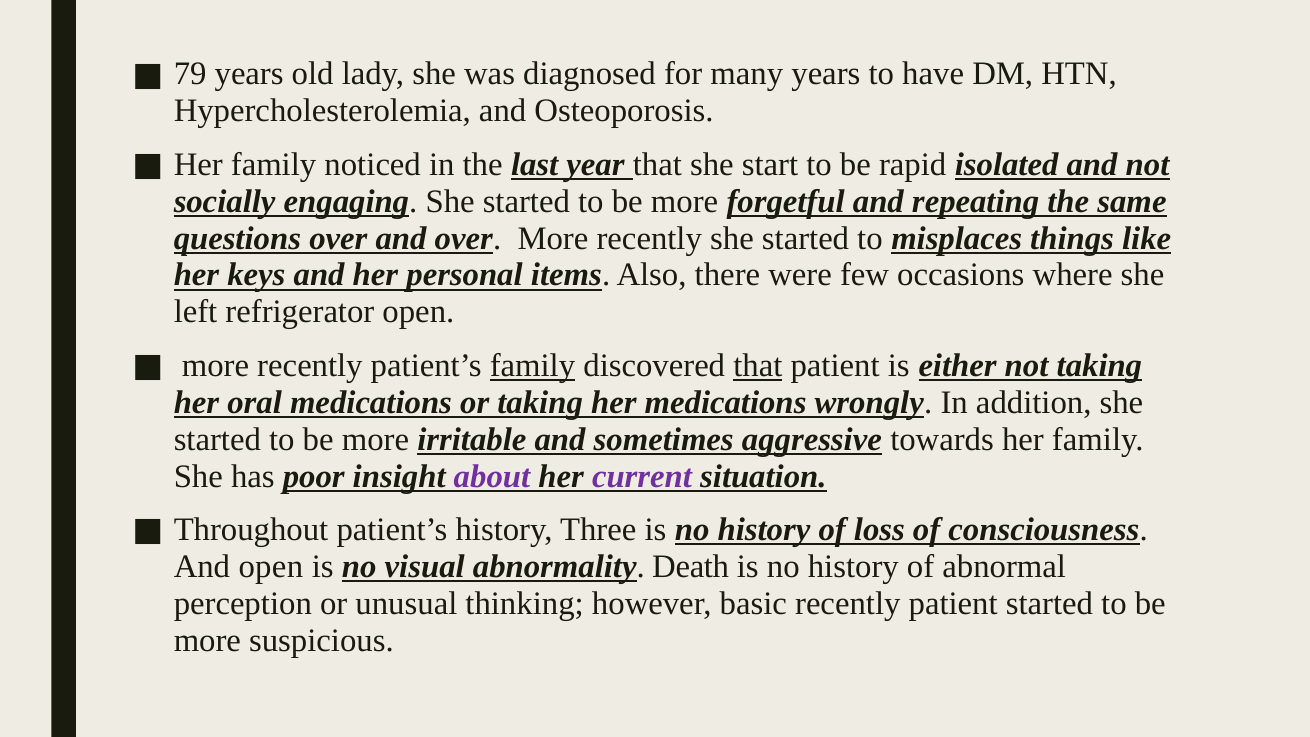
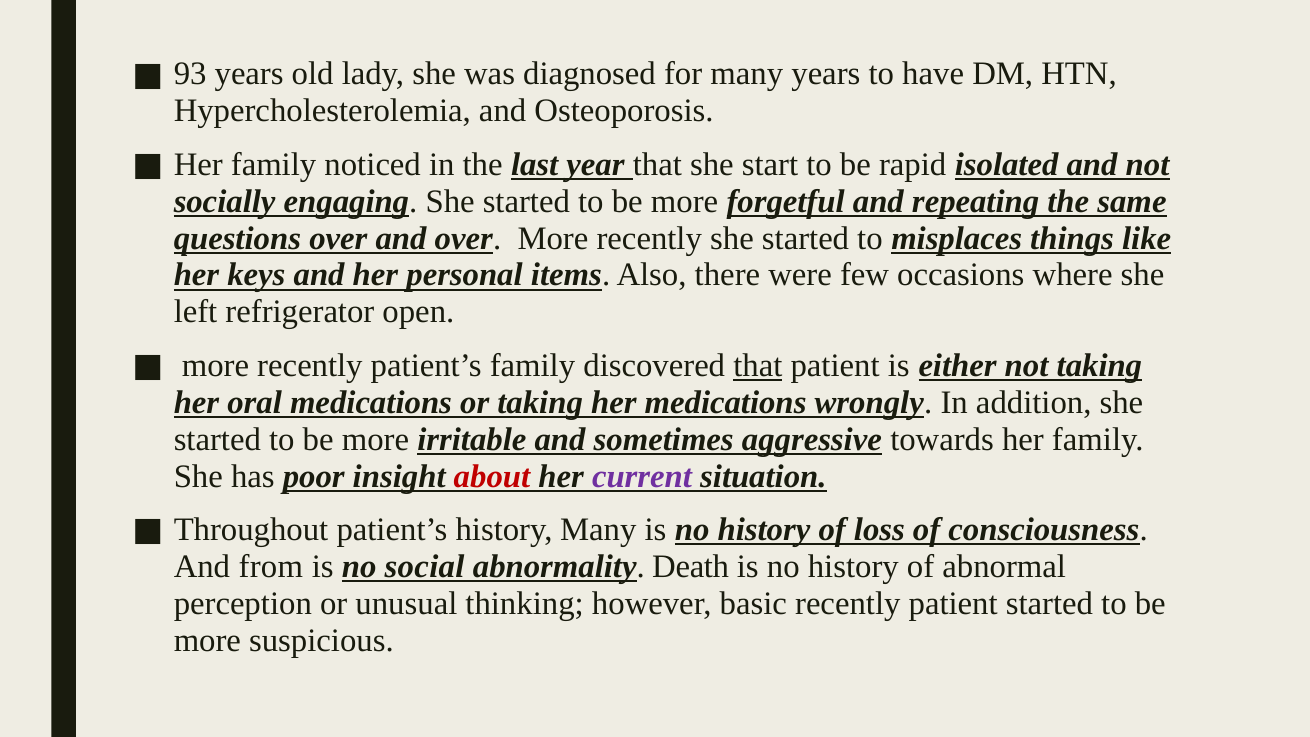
79: 79 -> 93
family at (532, 365) underline: present -> none
about colour: purple -> red
history Three: Three -> Many
And open: open -> from
visual: visual -> social
